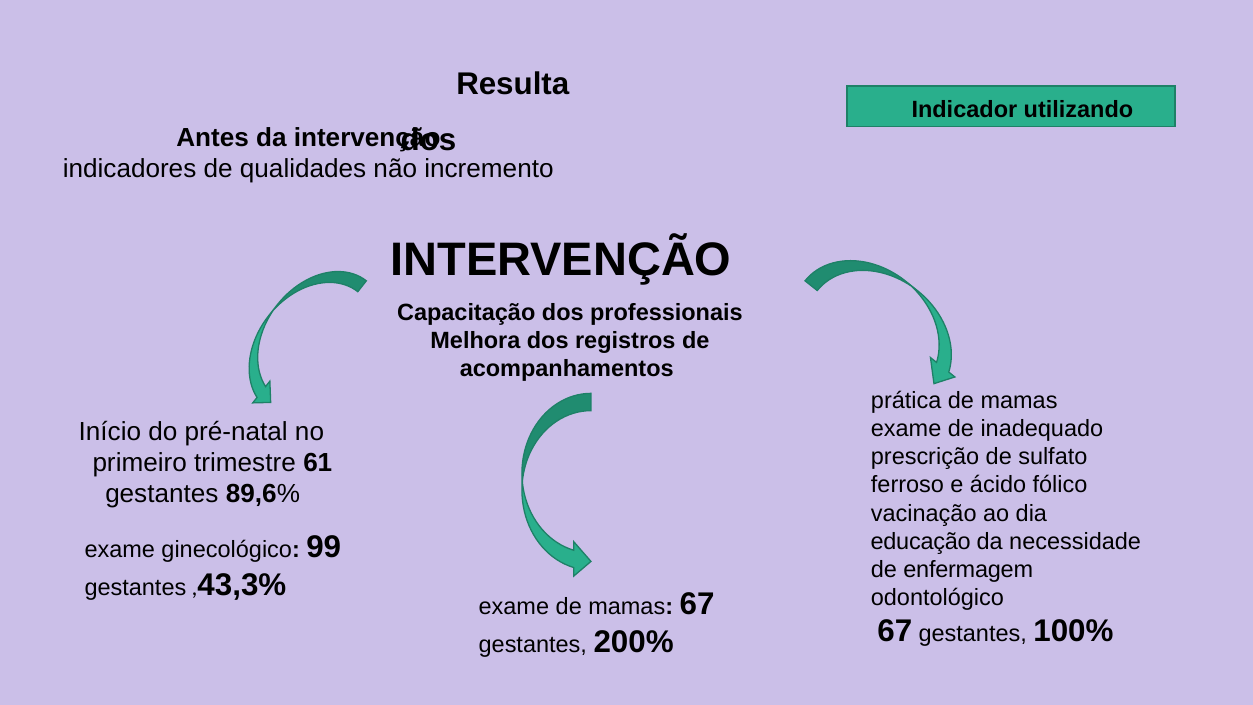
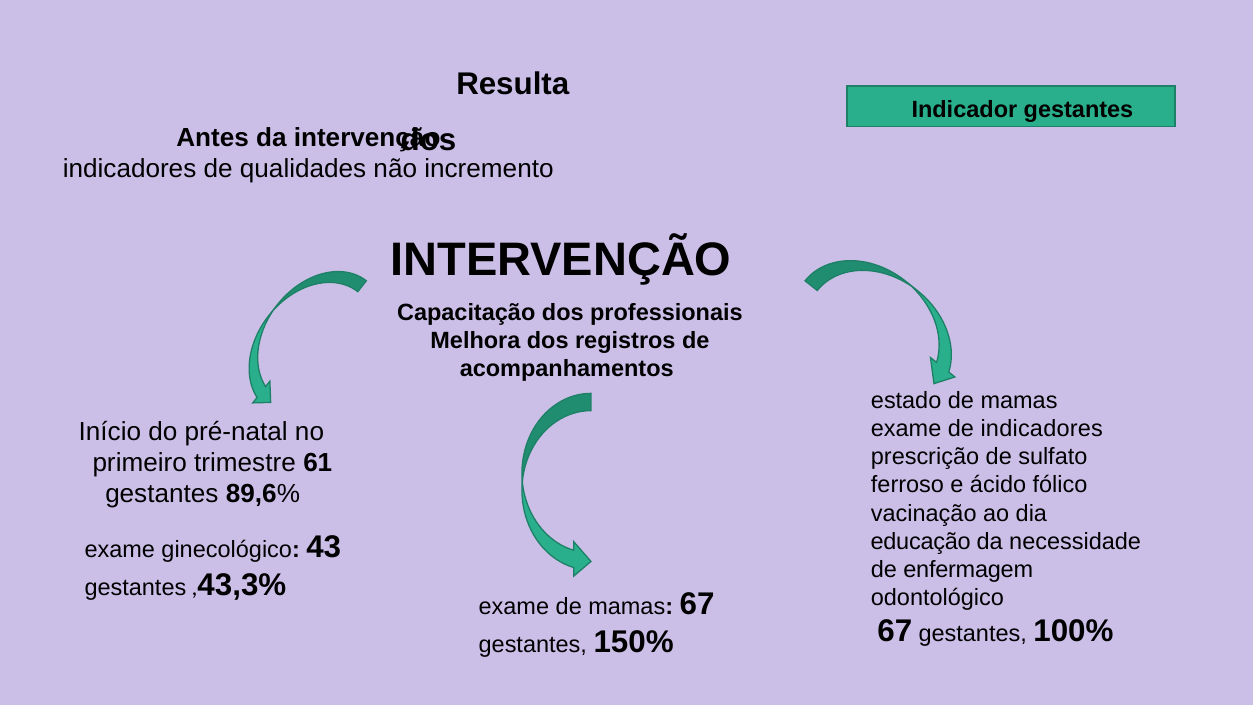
Indicador utilizando: utilizando -> gestantes
prática: prática -> estado
de inadequado: inadequado -> indicadores
99: 99 -> 43
200%: 200% -> 150%
